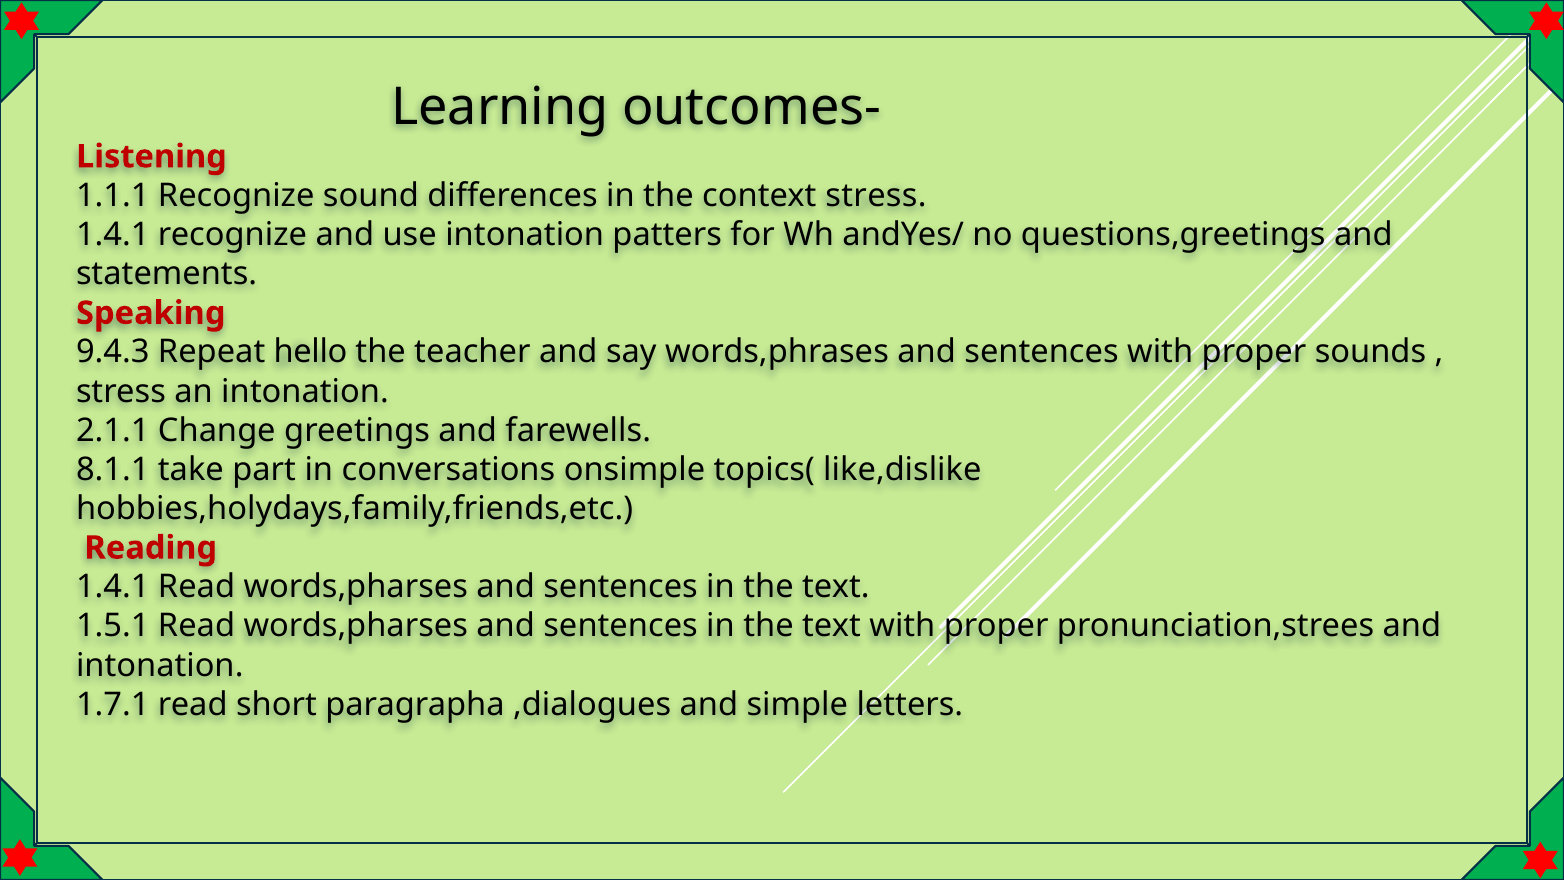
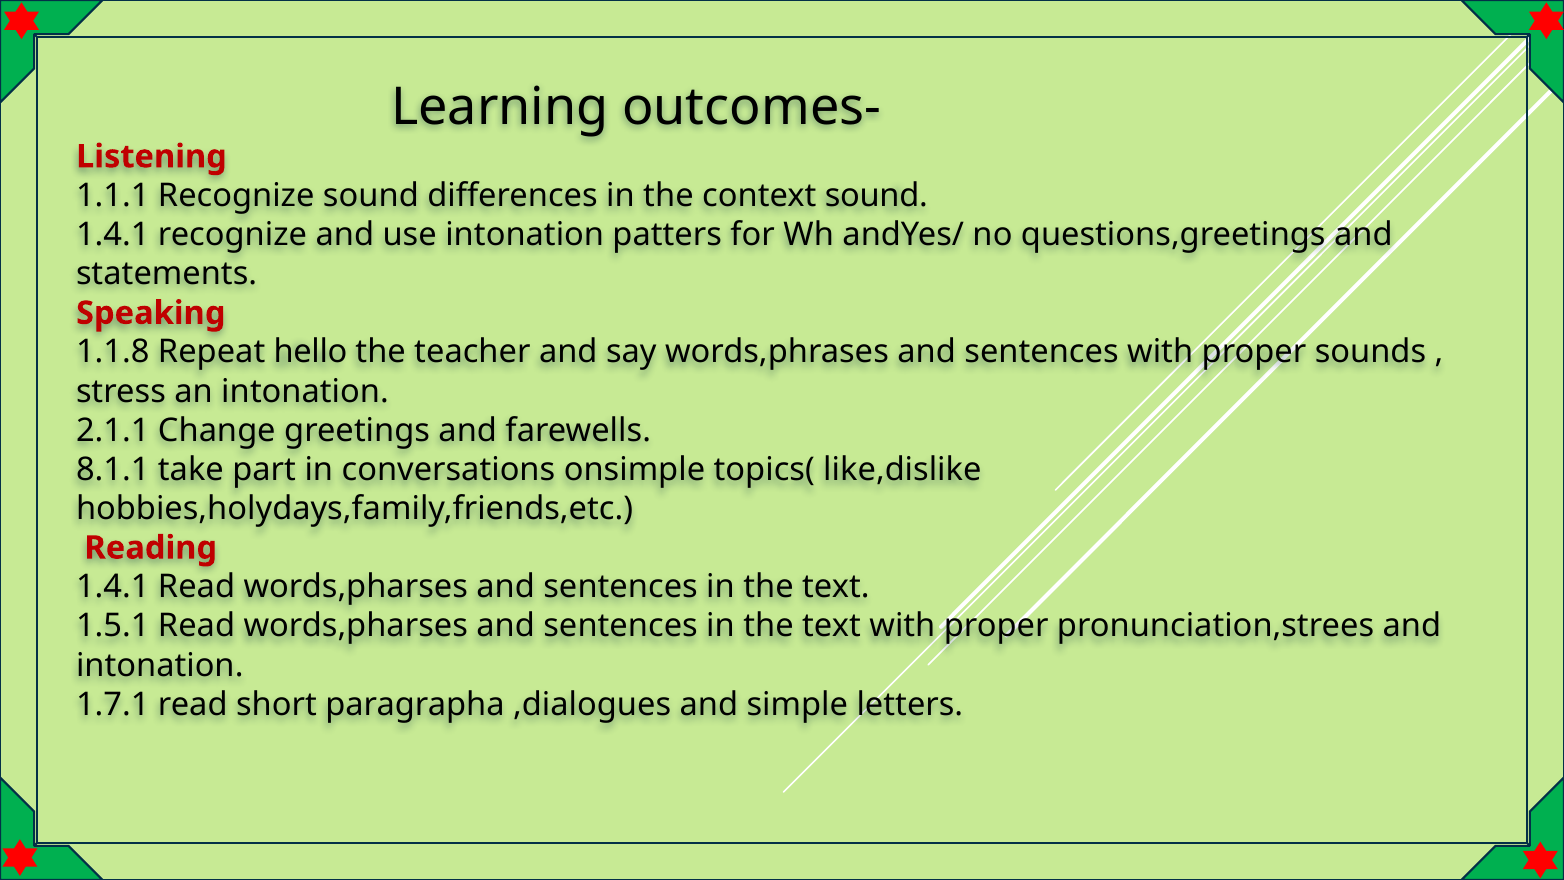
context stress: stress -> sound
9.4.3: 9.4.3 -> 1.1.8
